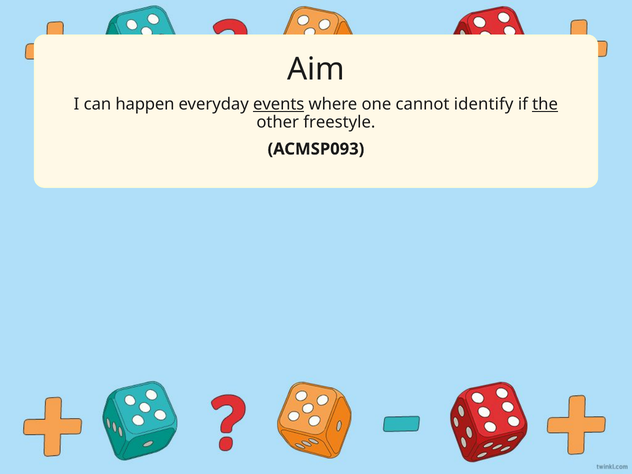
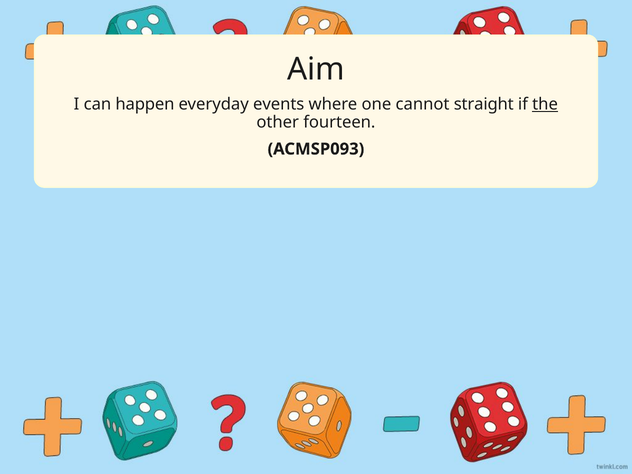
events underline: present -> none
identify: identify -> straight
freestyle: freestyle -> fourteen
